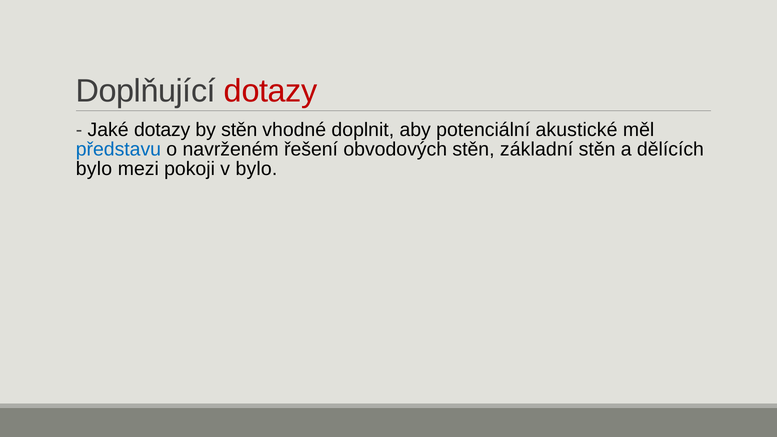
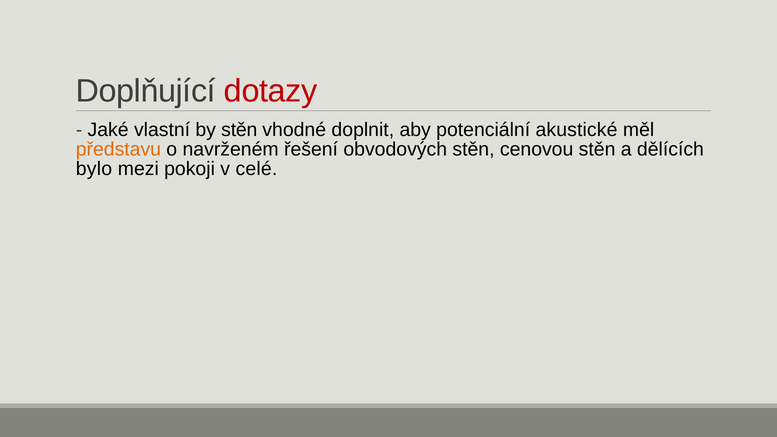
Jaké dotazy: dotazy -> vlastní
představu colour: blue -> orange
základní: základní -> cenovou
v bylo: bylo -> celé
